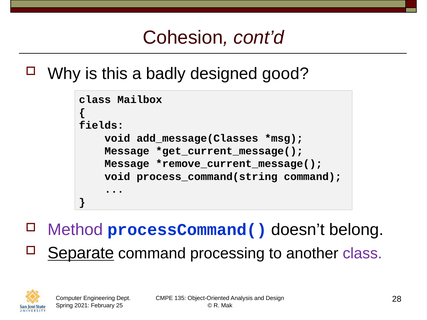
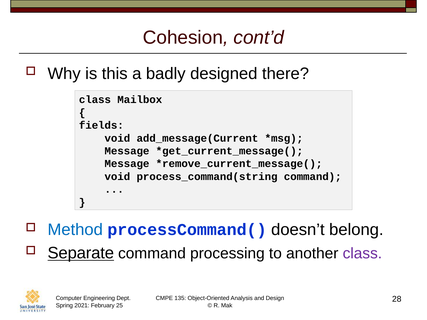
good: good -> there
add_message(Classes: add_message(Classes -> add_message(Current
Method colour: purple -> blue
